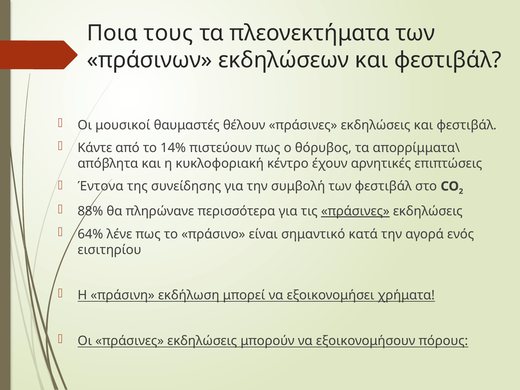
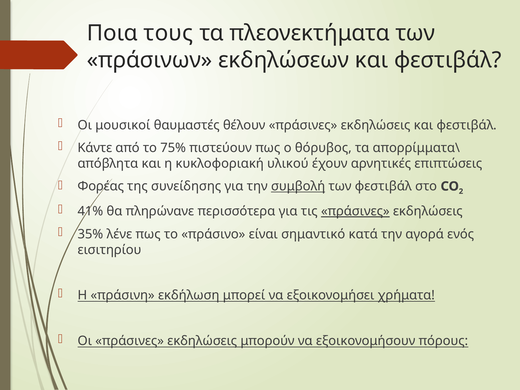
14%: 14% -> 75%
κέντρο: κέντρο -> υλικού
Έντονα: Έντονα -> Φορέας
συμβολή underline: none -> present
88%: 88% -> 41%
64%: 64% -> 35%
